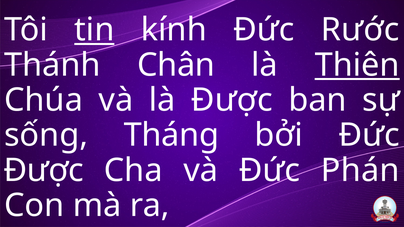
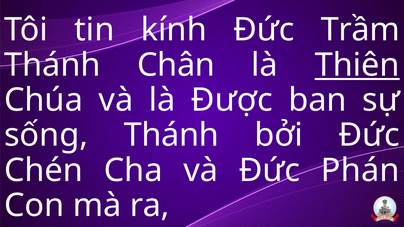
tin underline: present -> none
Rước: Rước -> Trầm
sống Tháng: Tháng -> Thánh
Được at (44, 171): Được -> Chén
